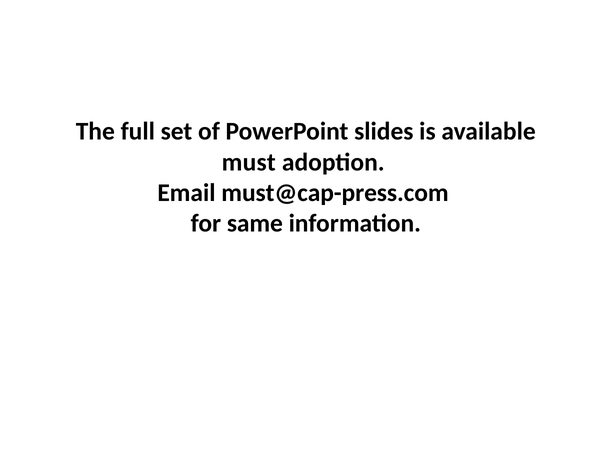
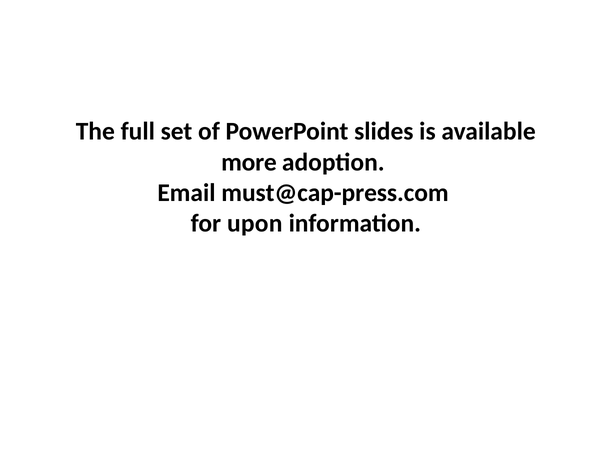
must: must -> more
same: same -> upon
